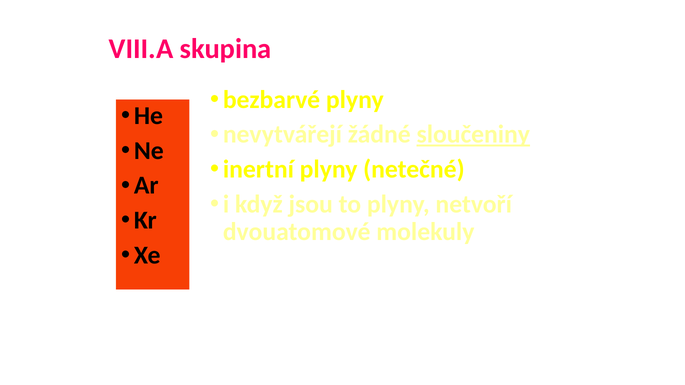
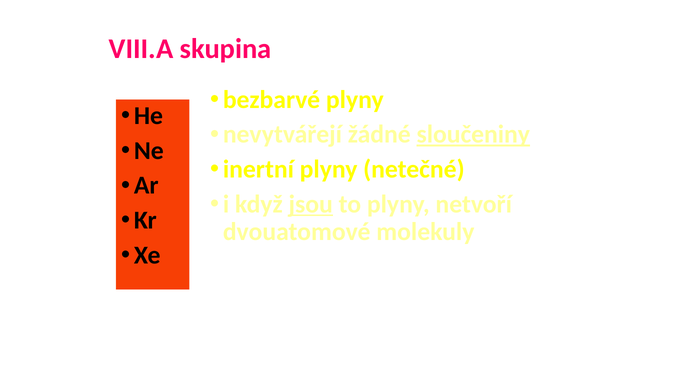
jsou underline: none -> present
